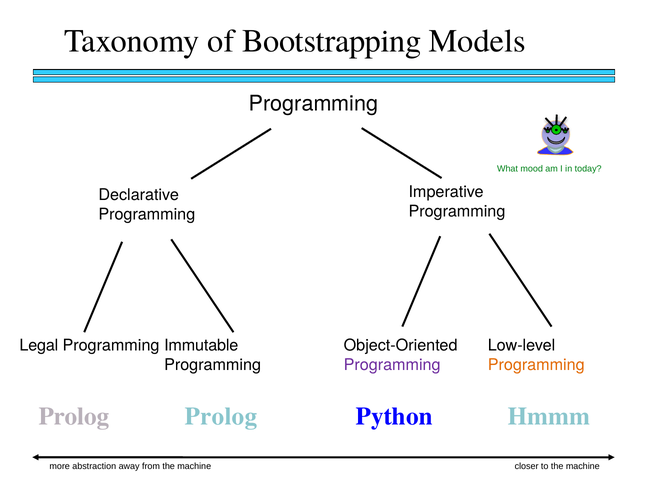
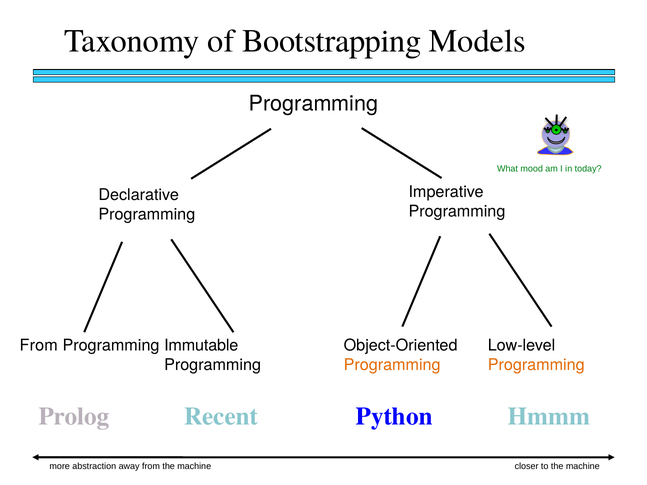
Legal at (39, 346): Legal -> From
Programming at (392, 365) colour: purple -> orange
Prolog at (221, 417): Prolog -> Recent
